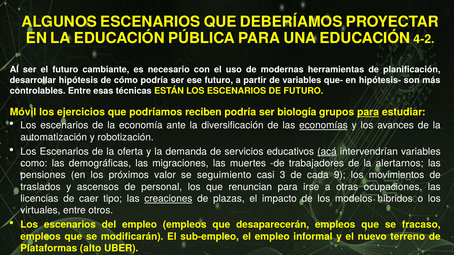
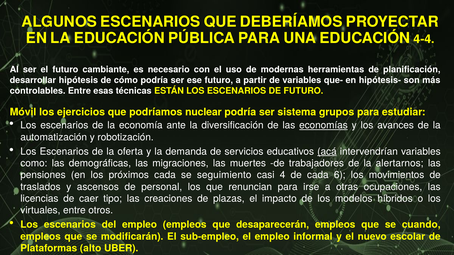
4-2: 4-2 -> 4-4
reciben: reciben -> nuclear
biología: biología -> sistema
para at (368, 112) underline: present -> none
próximos valor: valor -> cada
3: 3 -> 4
9: 9 -> 6
creaciones underline: present -> none
fracaso: fracaso -> cuando
terreno: terreno -> escolar
